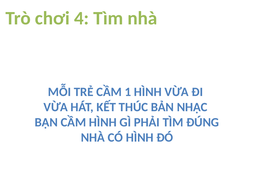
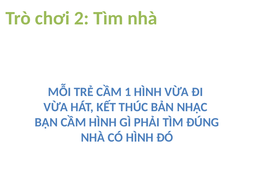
4: 4 -> 2
